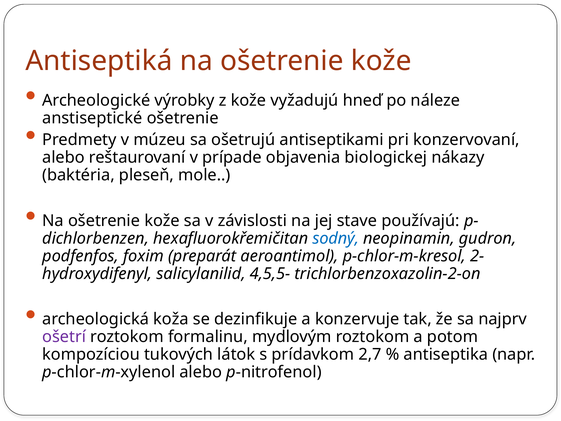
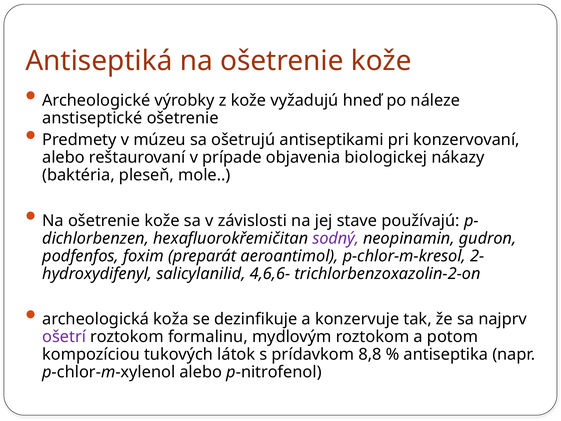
sodný colour: blue -> purple
4,5,5-: 4,5,5- -> 4,6,6-
2,7: 2,7 -> 8,8
